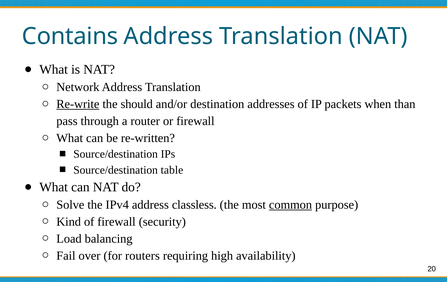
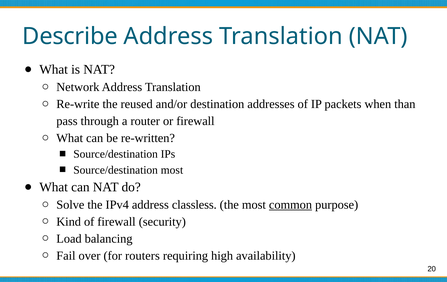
Contains: Contains -> Describe
Re-write underline: present -> none
should: should -> reused
Source/destination table: table -> most
